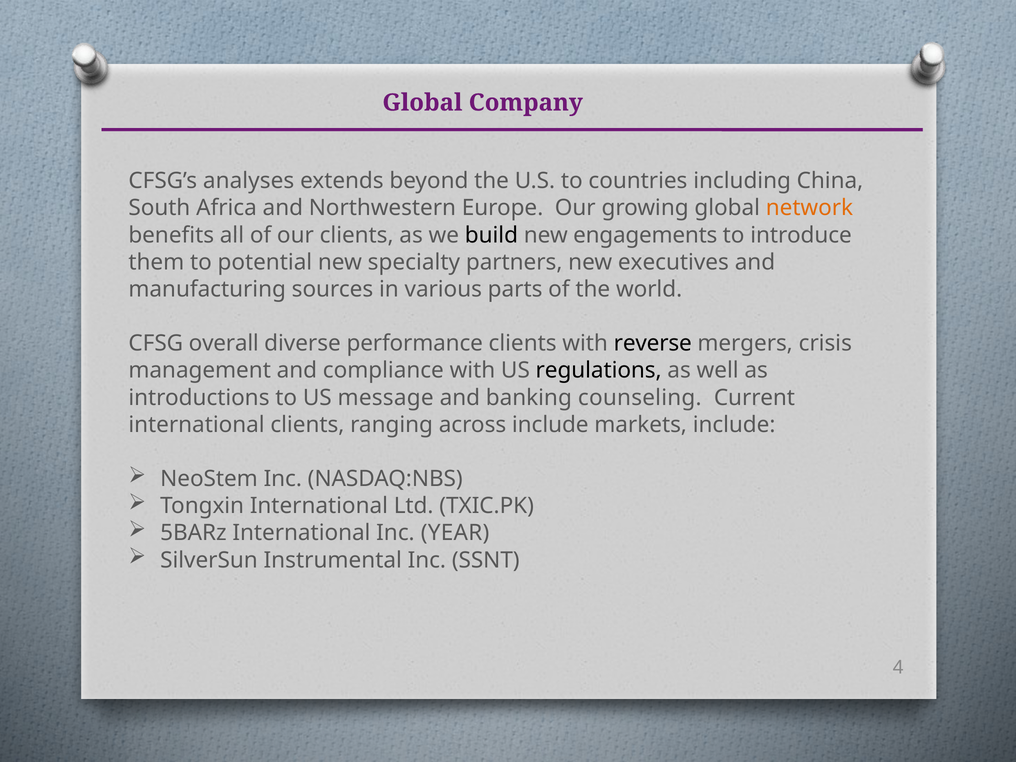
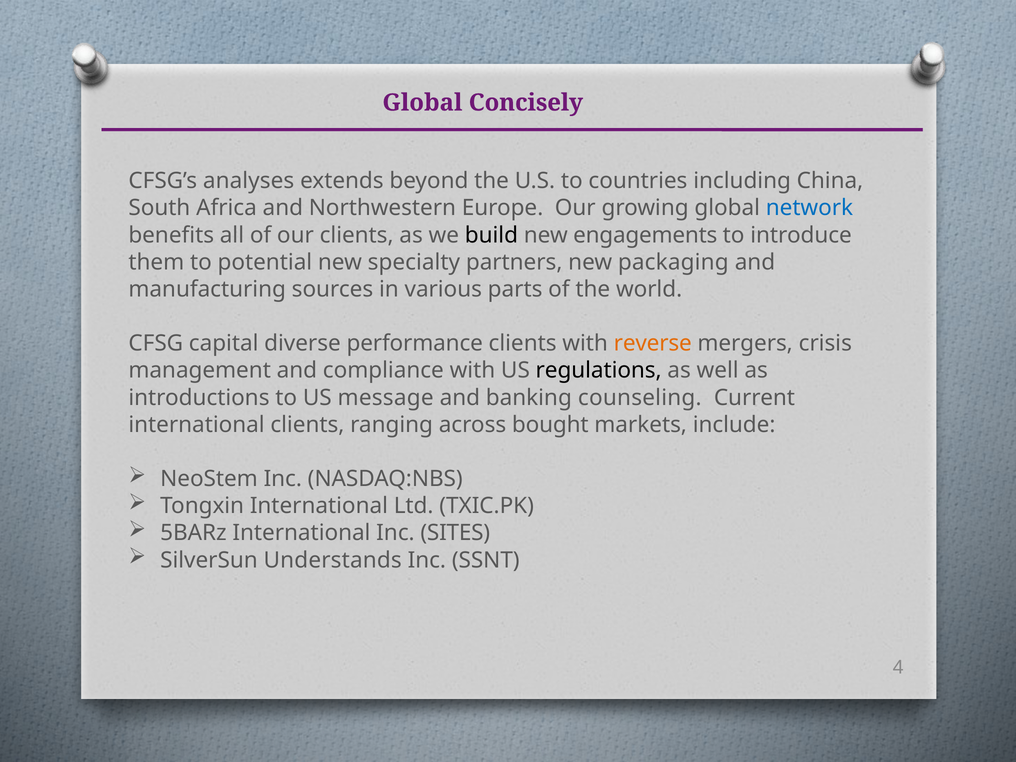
Company: Company -> Concisely
network colour: orange -> blue
executives: executives -> packaging
overall: overall -> capital
reverse colour: black -> orange
across include: include -> bought
YEAR: YEAR -> SITES
Instrumental: Instrumental -> Understands
